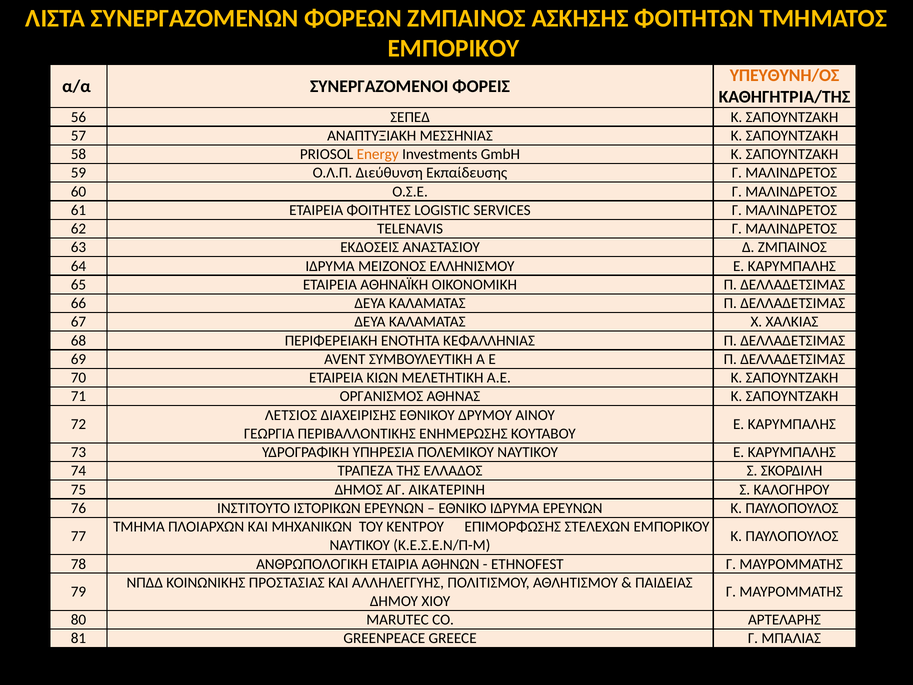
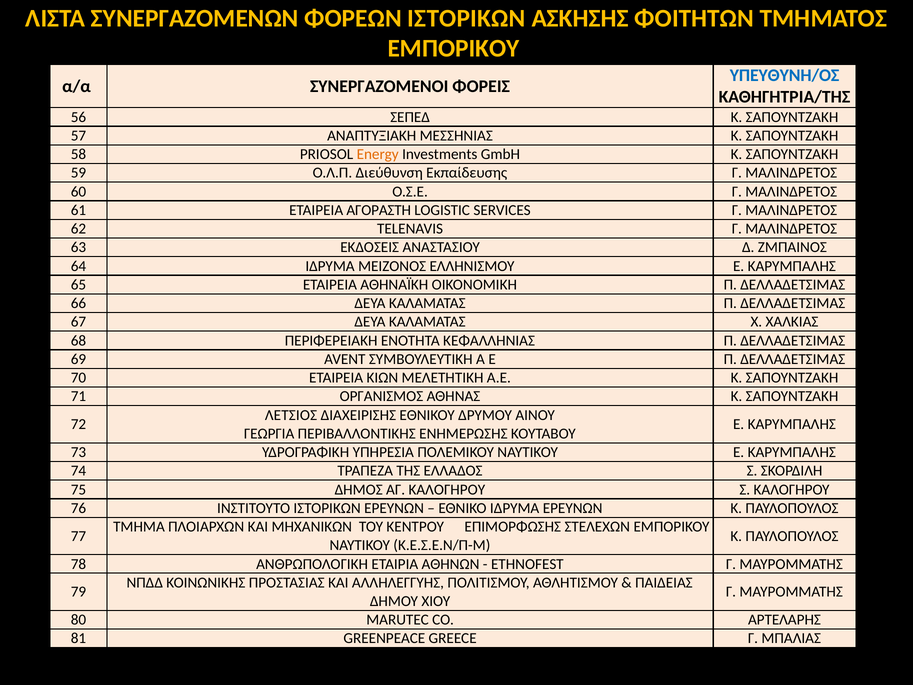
ΦΟΡΕΩΝ ΖΜΠΑΙΝΟΣ: ΖΜΠΑΙΝΟΣ -> ΙΣΤΟΡΙΚΩΝ
ΥΠΕΥΘΥΝΗ/ΟΣ colour: orange -> blue
ΦΟΙΤΗΤΕΣ: ΦΟΙΤΗΤΕΣ -> ΑΓΟΡΑΣΤΗ
ΑΓ ΑΙΚΑΤΕΡΙΝΗ: ΑΙΚΑΤΕΡΙΝΗ -> ΚΑΛΟΓΗΡΟΥ
